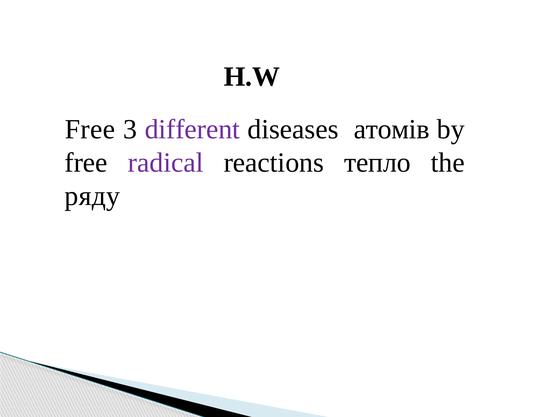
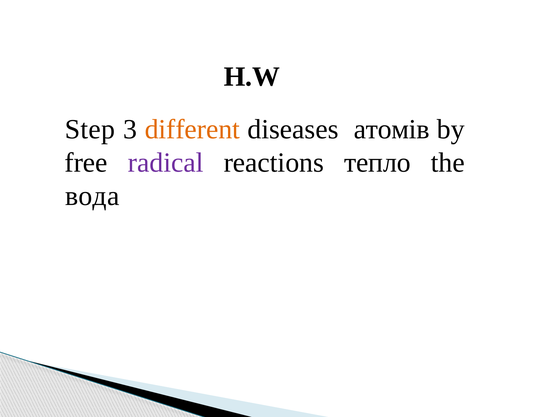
Free at (90, 129): Free -> Step
different colour: purple -> orange
ряду: ряду -> вода
